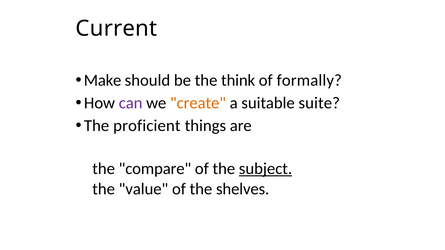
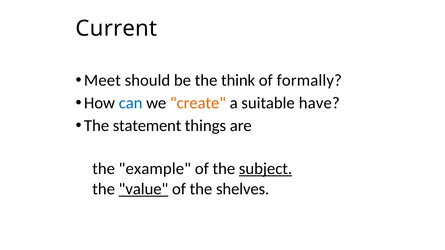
Make: Make -> Meet
can colour: purple -> blue
suite: suite -> have
proficient: proficient -> statement
compare: compare -> example
value underline: none -> present
